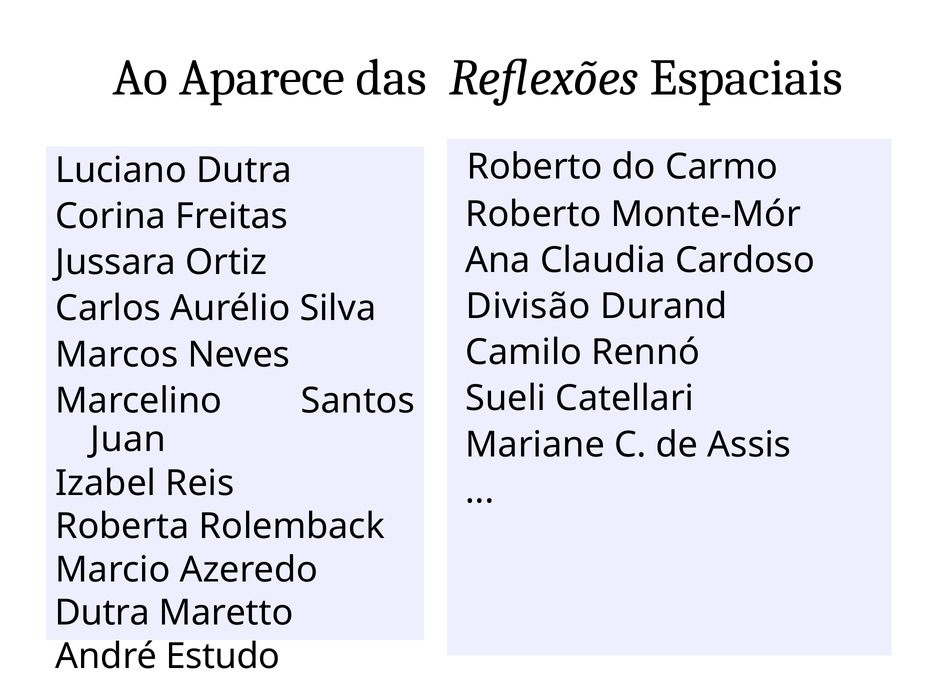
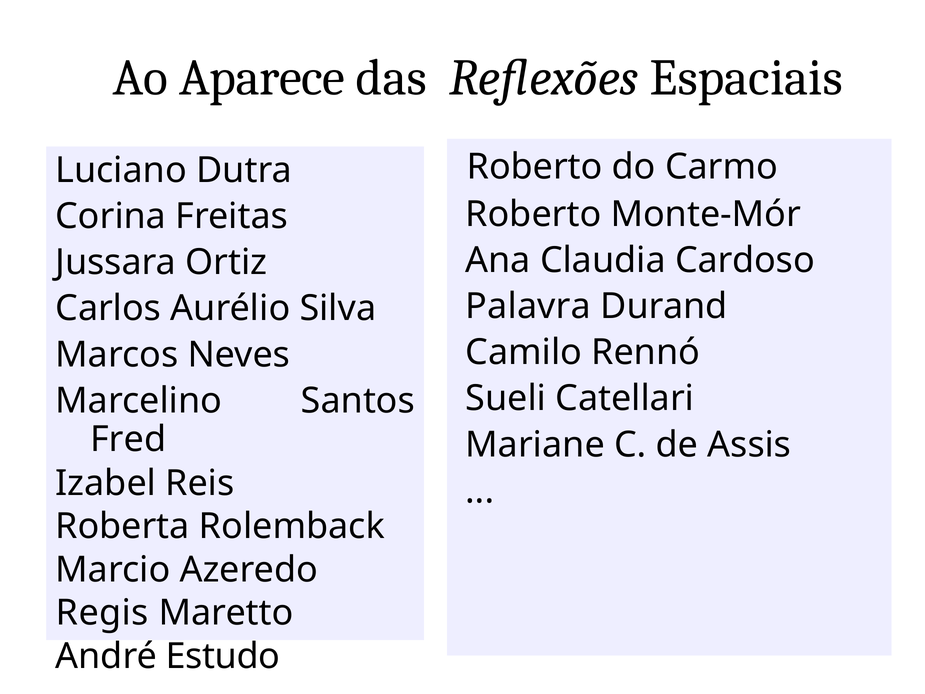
Divisão: Divisão -> Palavra
Juan: Juan -> Fred
Dutra at (103, 613): Dutra -> Regis
